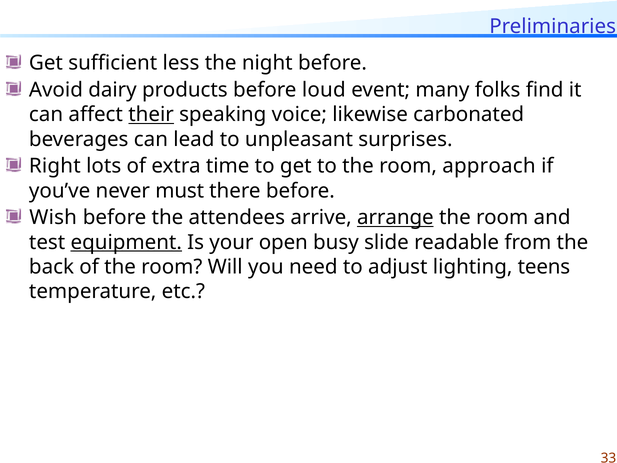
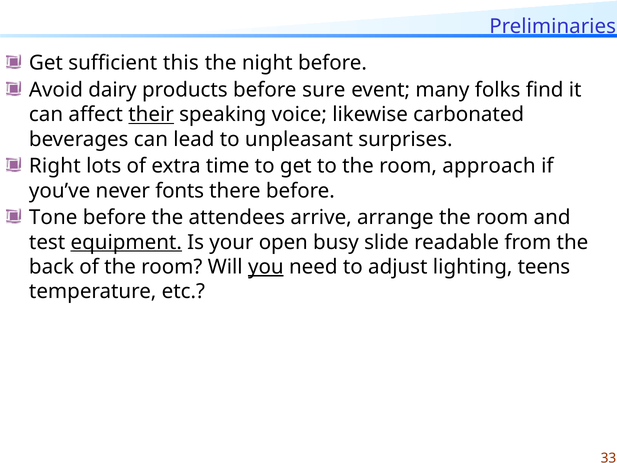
less: less -> this
loud: loud -> sure
must: must -> fonts
Wish: Wish -> Tone
arrange underline: present -> none
you underline: none -> present
